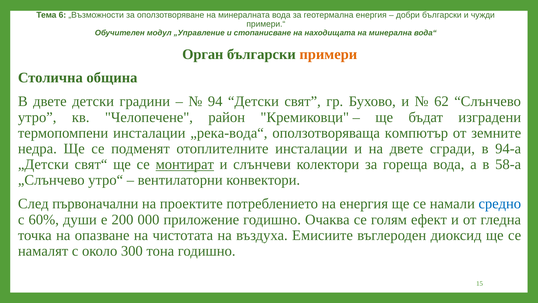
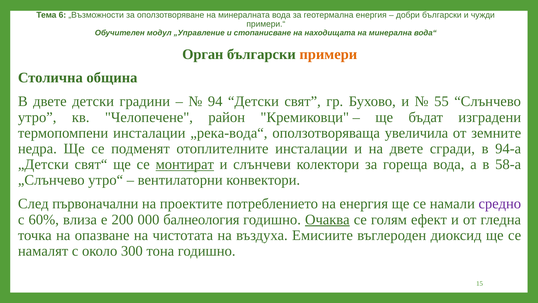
62: 62 -> 55
компютър: компютър -> увеличила
средно colour: blue -> purple
души: души -> влиза
приложение: приложение -> балнеология
Очаква underline: none -> present
